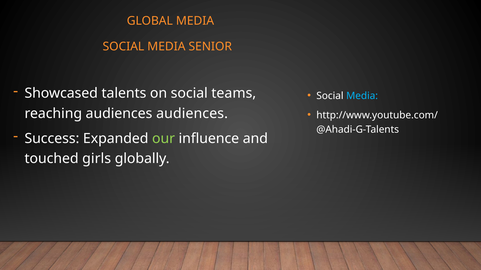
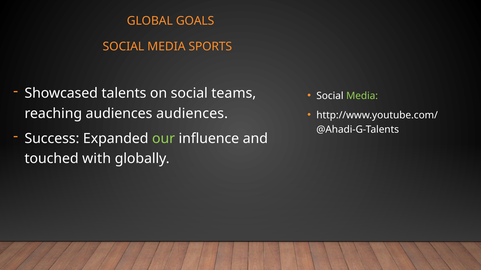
GLOBAL MEDIA: MEDIA -> GOALS
SENIOR: SENIOR -> SPORTS
Media at (362, 96) colour: light blue -> light green
girls: girls -> with
